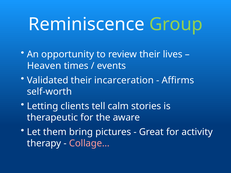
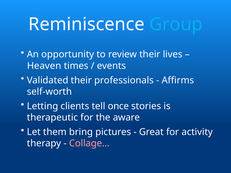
Group colour: light green -> light blue
incarceration: incarceration -> professionals
calm: calm -> once
